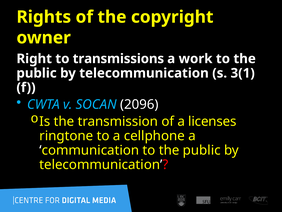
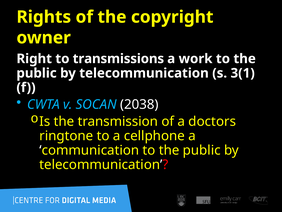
2096: 2096 -> 2038
licenses: licenses -> doctors
